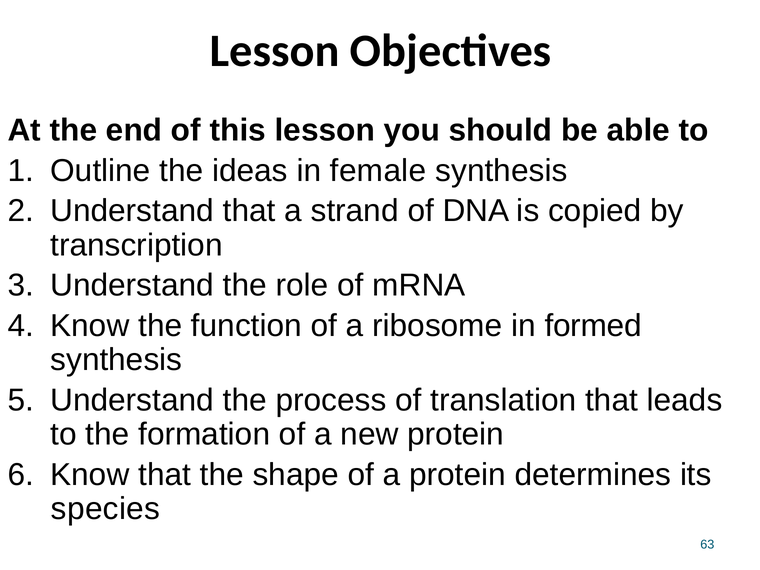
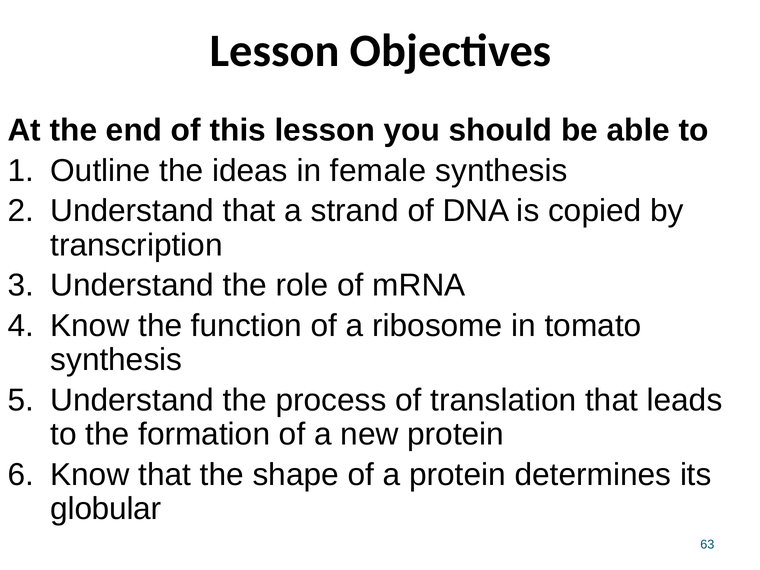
formed: formed -> tomato
species: species -> globular
